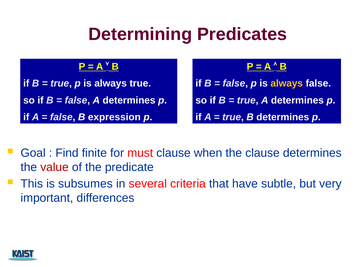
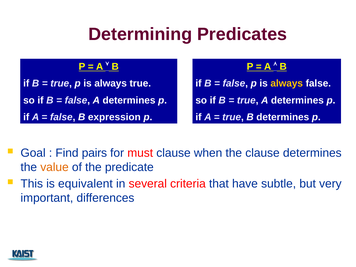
finite: finite -> pairs
value colour: red -> orange
subsumes: subsumes -> equivalent
